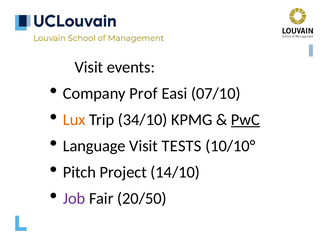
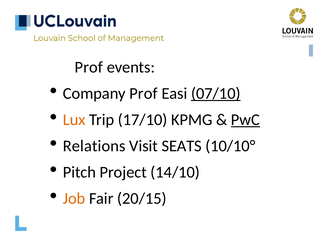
Visit at (89, 67): Visit -> Prof
07/10 underline: none -> present
34/10: 34/10 -> 17/10
Language: Language -> Relations
TESTS: TESTS -> SEATS
Job colour: purple -> orange
20/50: 20/50 -> 20/15
